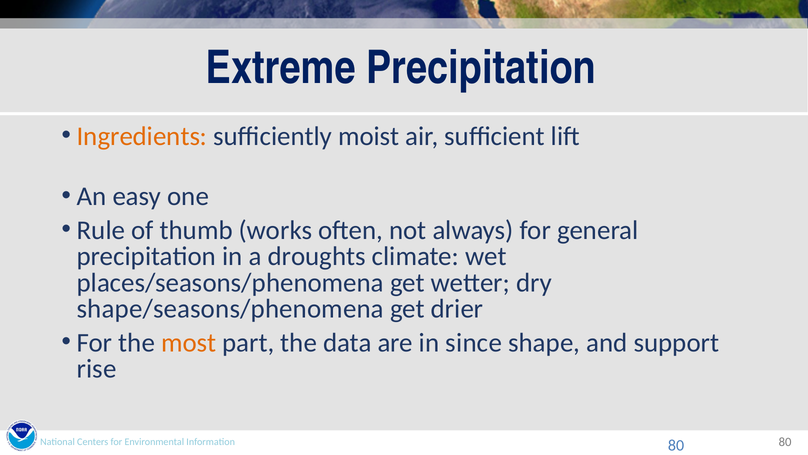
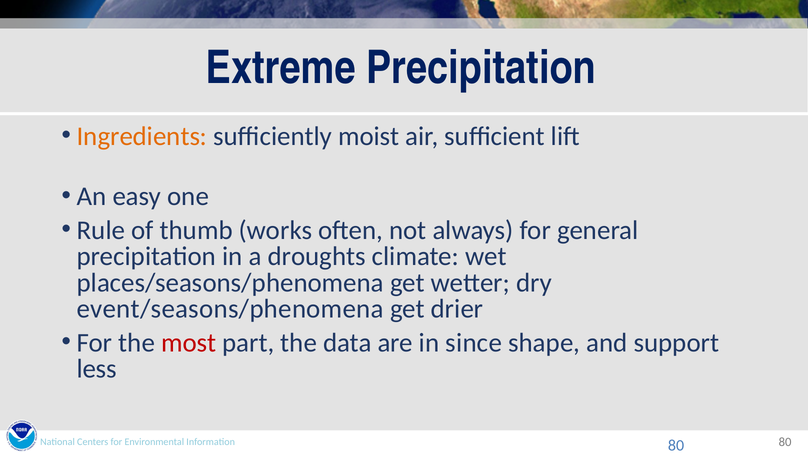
shape/seasons/phenomena: shape/seasons/phenomena -> event/seasons/phenomena
most colour: orange -> red
rise: rise -> less
